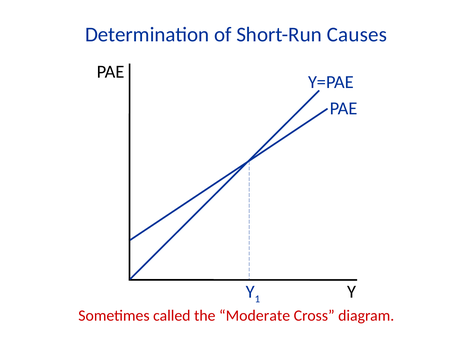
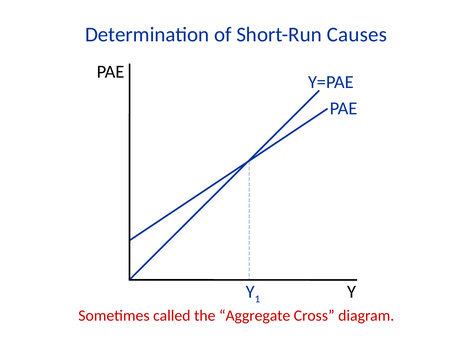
Moderate: Moderate -> Aggregate
